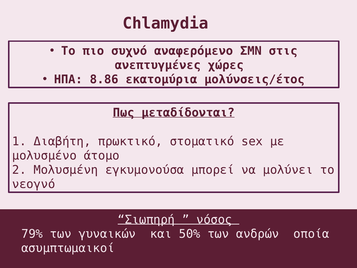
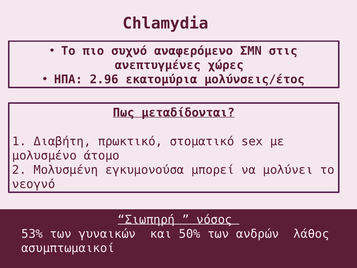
8.86: 8.86 -> 2.96
79%: 79% -> 53%
οποία: οποία -> λάθος
